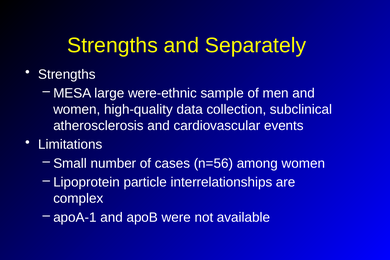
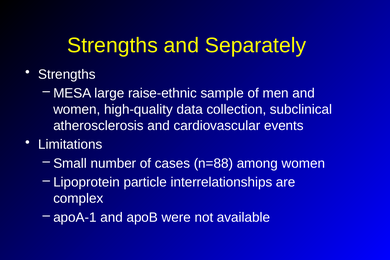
were-ethnic: were-ethnic -> raise-ethnic
n=56: n=56 -> n=88
